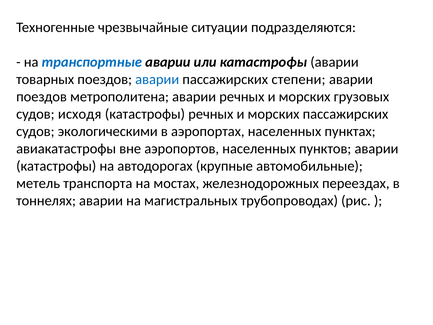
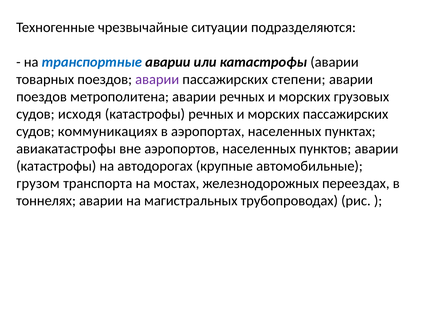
аварии at (157, 80) colour: blue -> purple
экологическими: экологическими -> коммуникациях
метель: метель -> грузом
